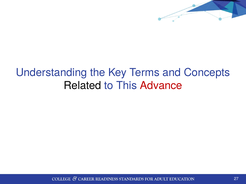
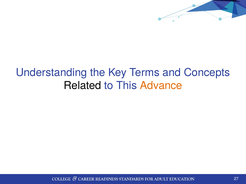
Advance colour: red -> orange
